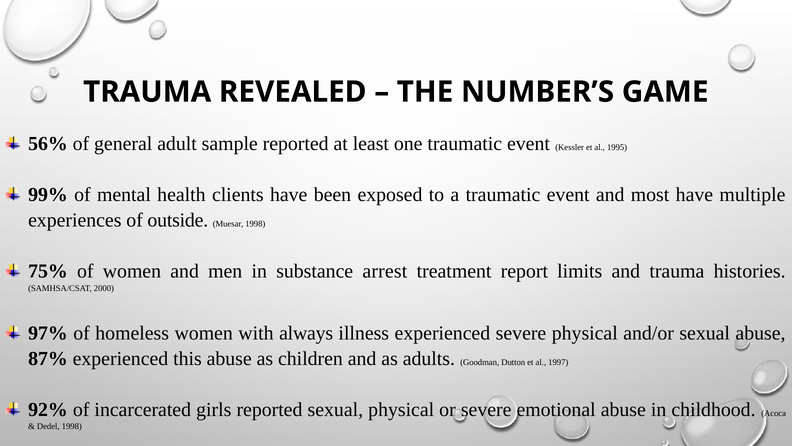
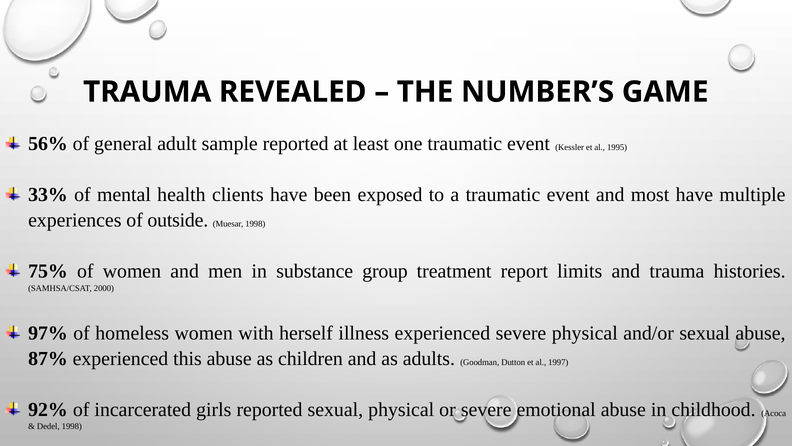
99%: 99% -> 33%
arrest: arrest -> group
always: always -> herself
